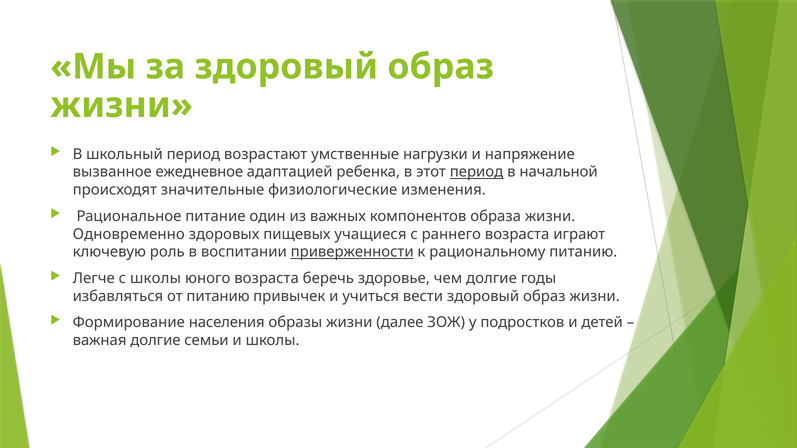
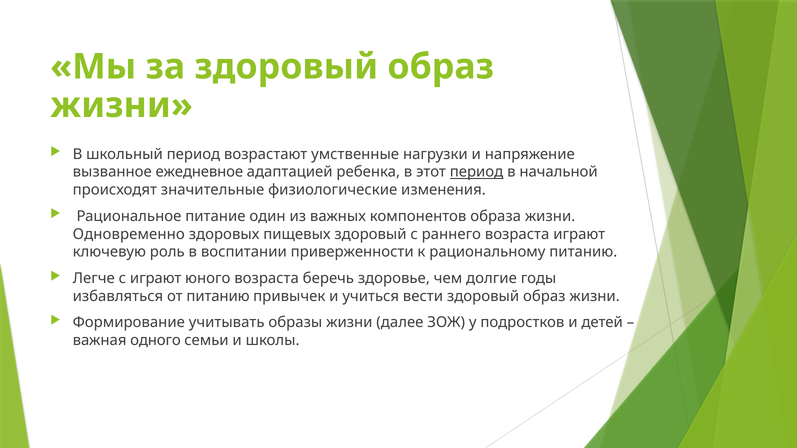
пищевых учащиеся: учащиеся -> здоровый
приверженности underline: present -> none
с школы: школы -> играют
населения: населения -> учитывать
важная долгие: долгие -> одного
